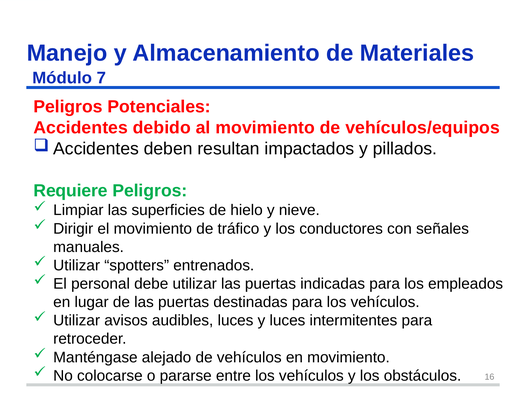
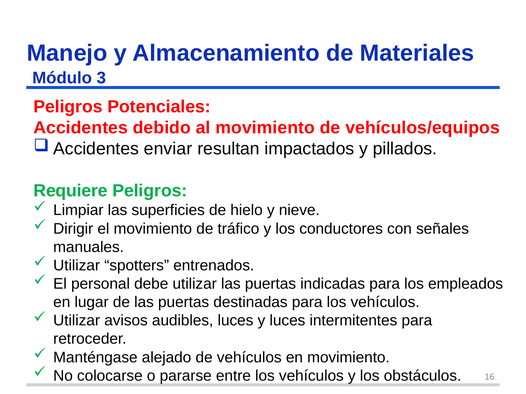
7: 7 -> 3
deben: deben -> enviar
